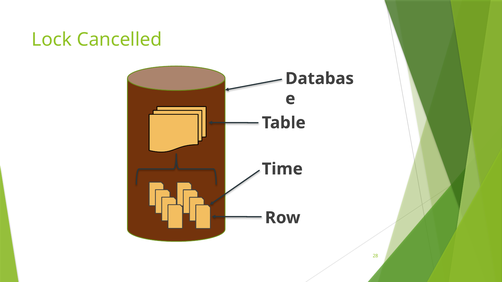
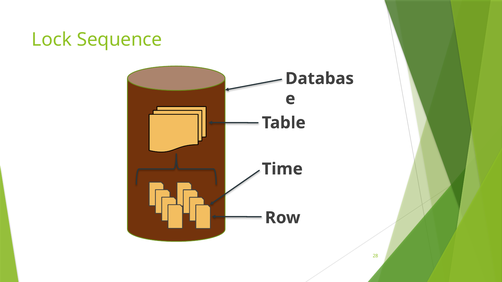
Cancelled: Cancelled -> Sequence
